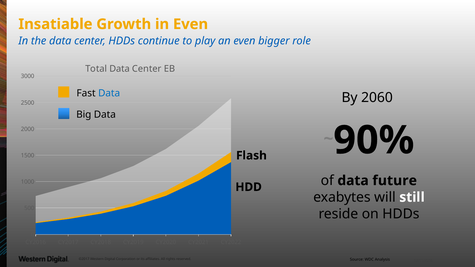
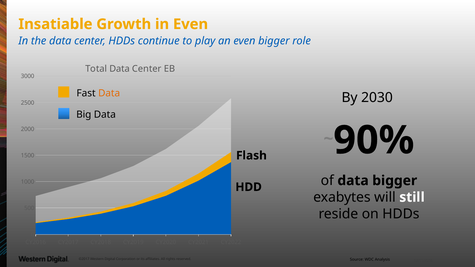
Data at (109, 93) colour: blue -> orange
2060: 2060 -> 2030
data future: future -> bigger
